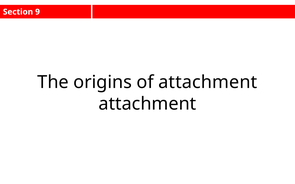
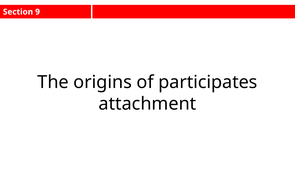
of attachment: attachment -> participates
